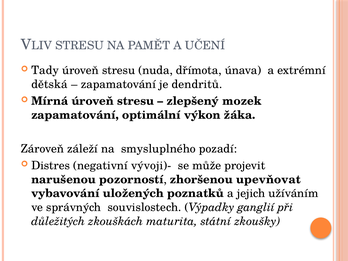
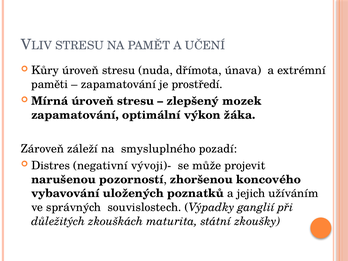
Tady: Tady -> Kůry
dětská: dětská -> paměti
dendritů: dendritů -> prostředí
upevňovat: upevňovat -> koncového
